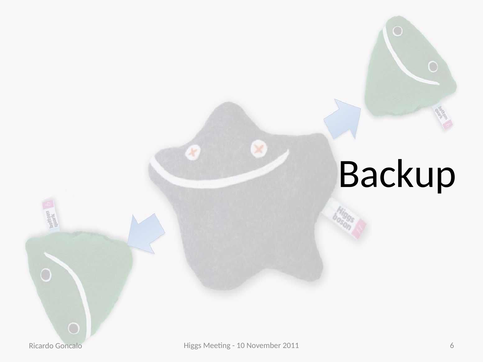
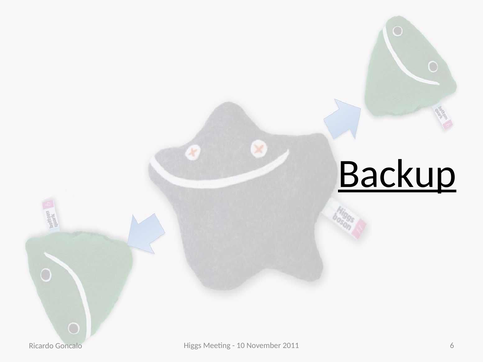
Backup underline: none -> present
